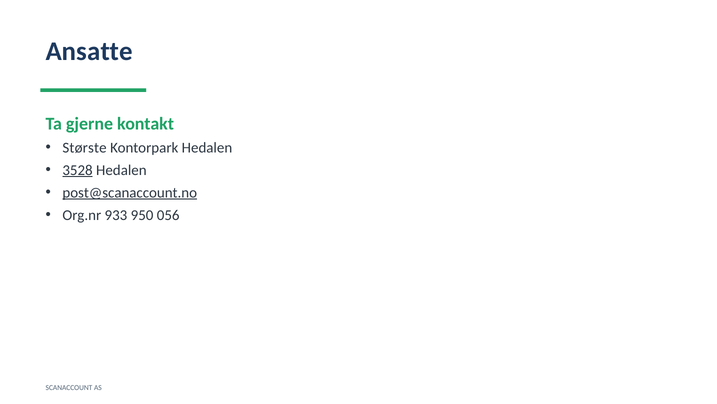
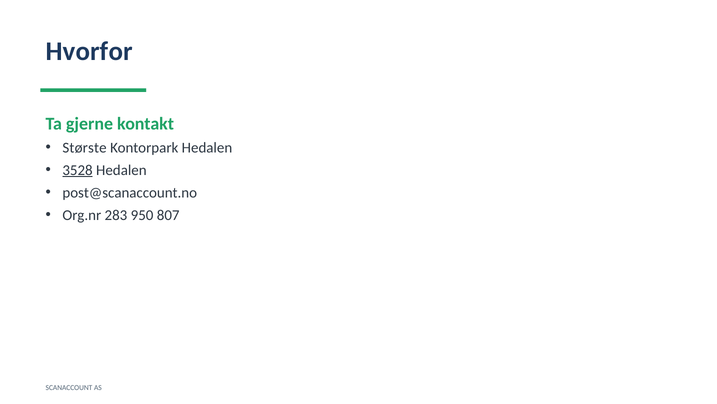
Ansatte: Ansatte -> Hvorfor
post@scanaccount.no underline: present -> none
933: 933 -> 283
056: 056 -> 807
